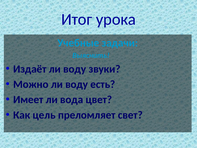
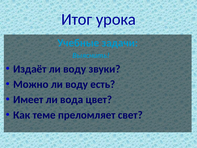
цель: цель -> теме
